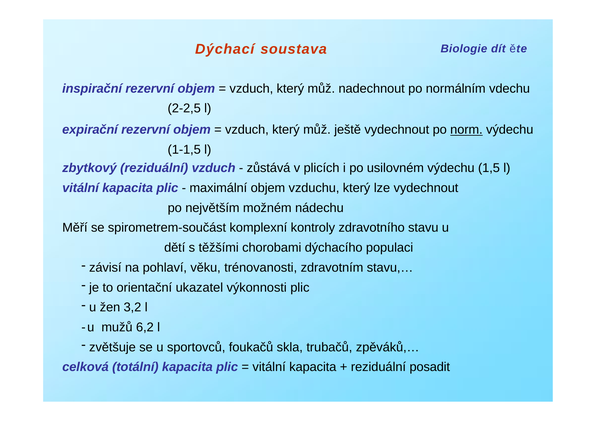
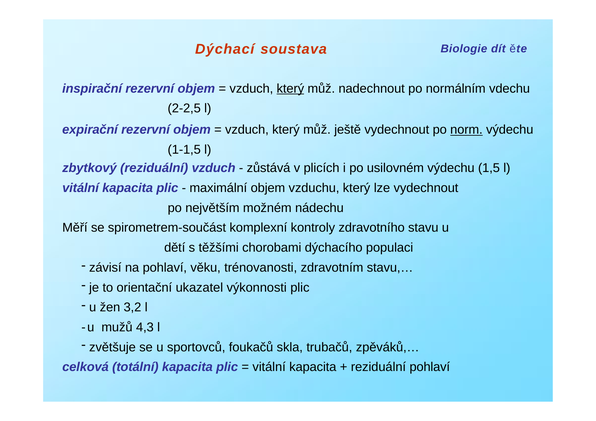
který at (290, 89) underline: none -> present
6,2: 6,2 -> 4,3
reziduální posadit: posadit -> pohlaví
